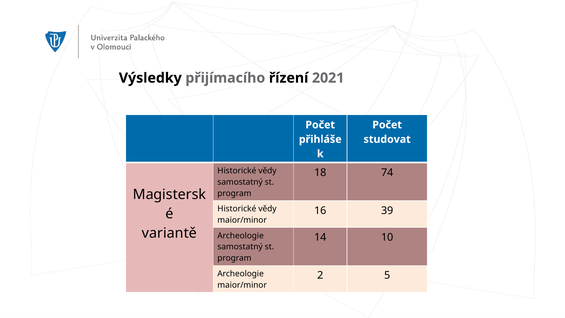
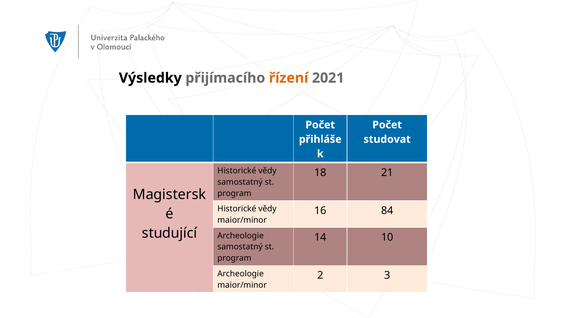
řízení colour: black -> orange
74: 74 -> 21
39: 39 -> 84
variantě: variantě -> studující
5: 5 -> 3
